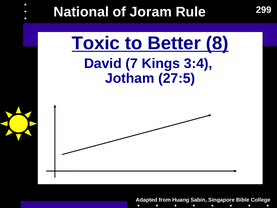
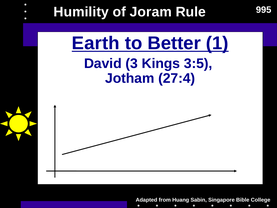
National: National -> Humility
299: 299 -> 995
Toxic: Toxic -> Earth
8: 8 -> 1
7: 7 -> 3
3:4: 3:4 -> 3:5
27:5: 27:5 -> 27:4
